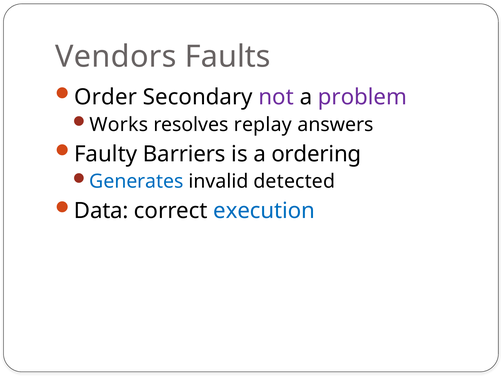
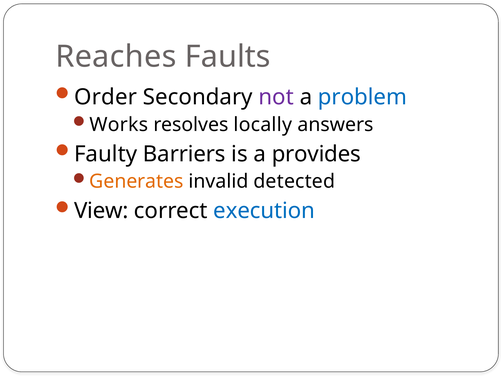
Vendors: Vendors -> Reaches
problem colour: purple -> blue
replay: replay -> locally
ordering: ordering -> provides
Generates colour: blue -> orange
Data: Data -> View
